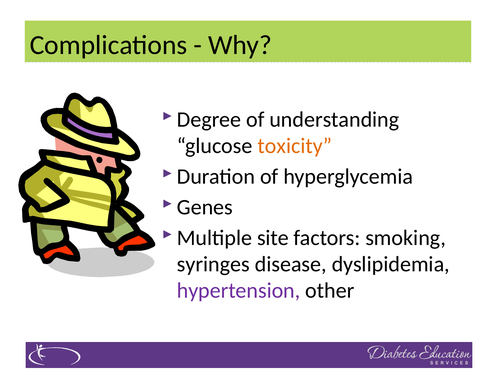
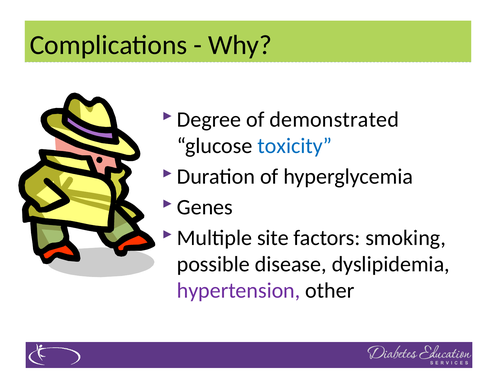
understanding: understanding -> demonstrated
toxicity colour: orange -> blue
syringes: syringes -> possible
